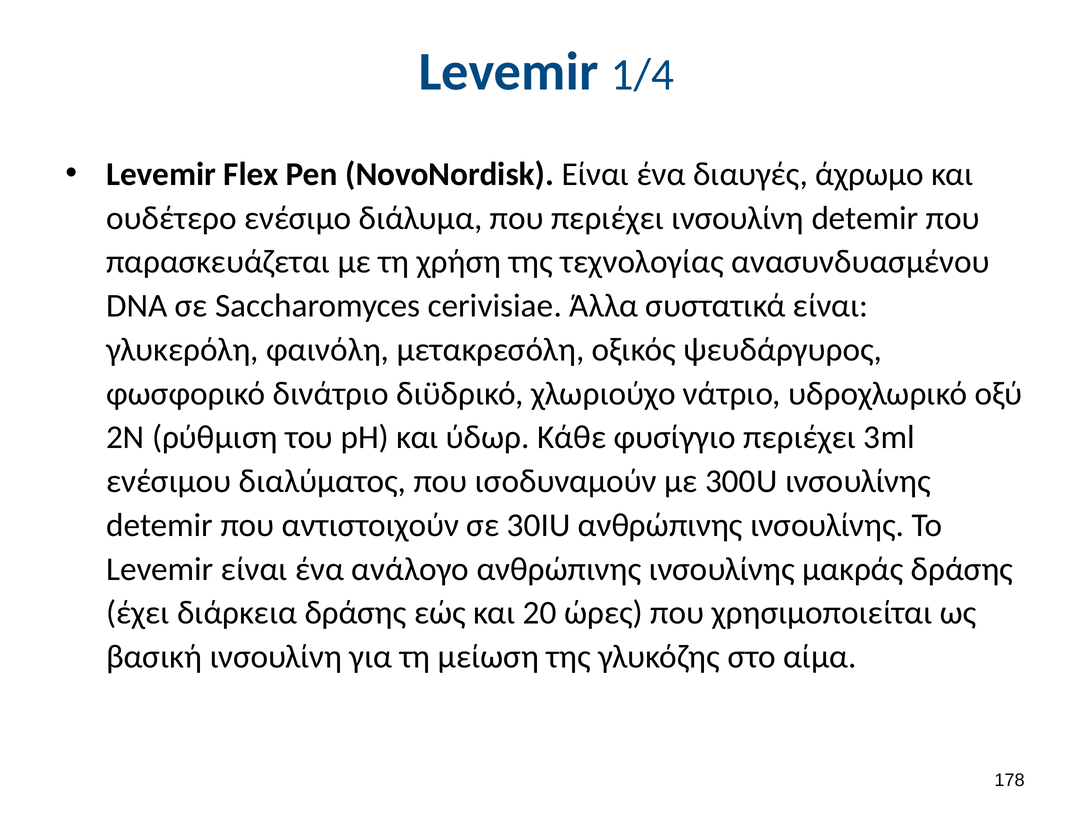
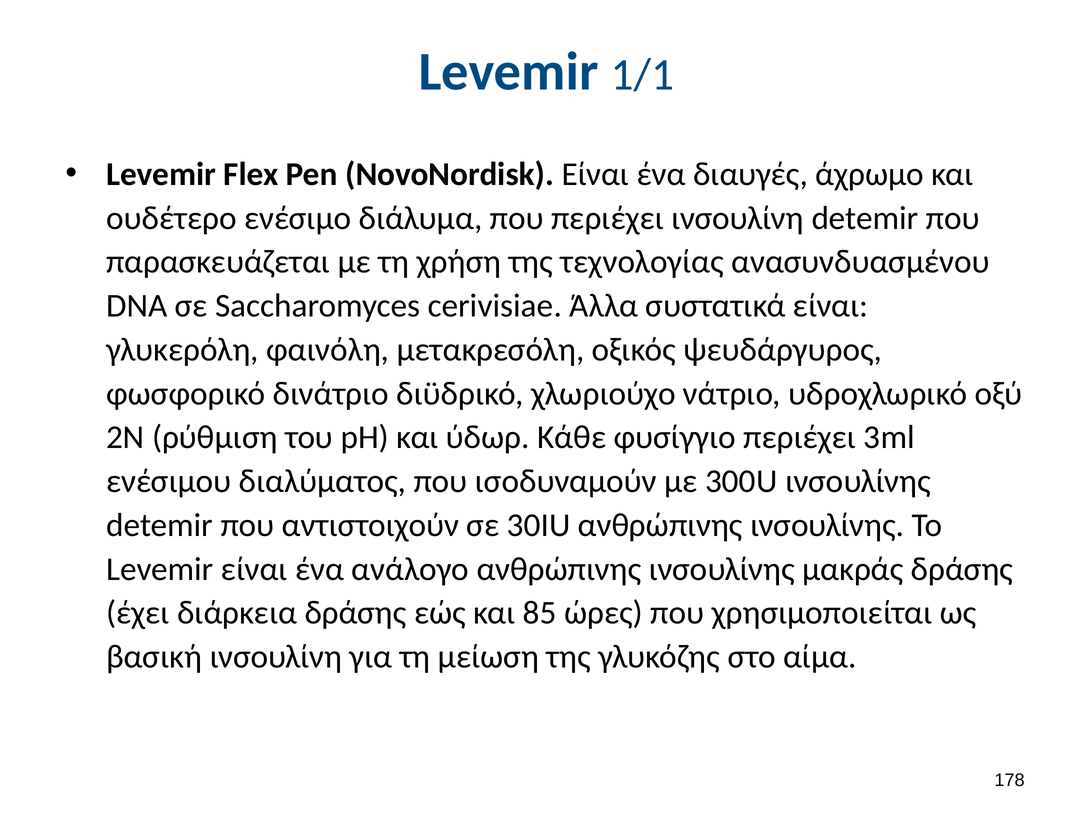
1/4: 1/4 -> 1/1
20: 20 -> 85
